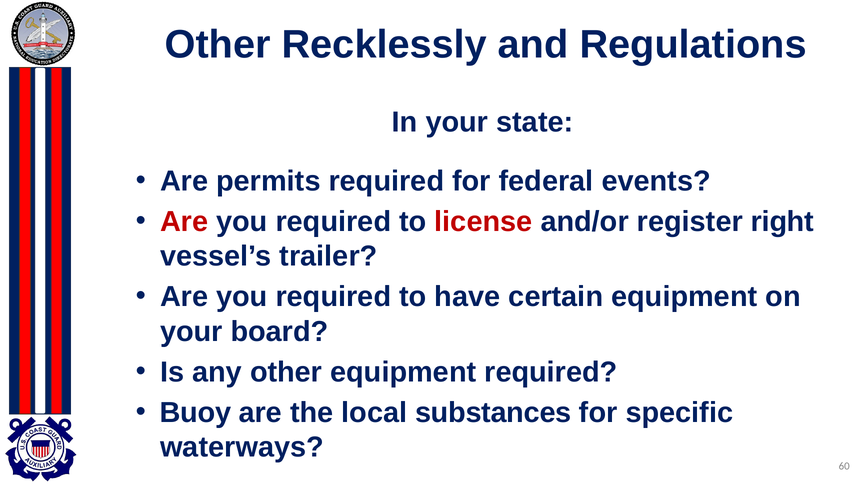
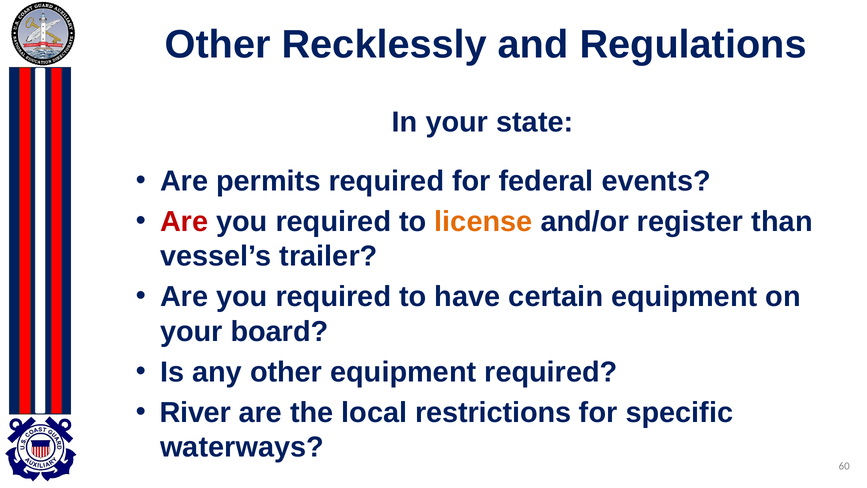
license colour: red -> orange
right: right -> than
Buoy: Buoy -> River
substances: substances -> restrictions
